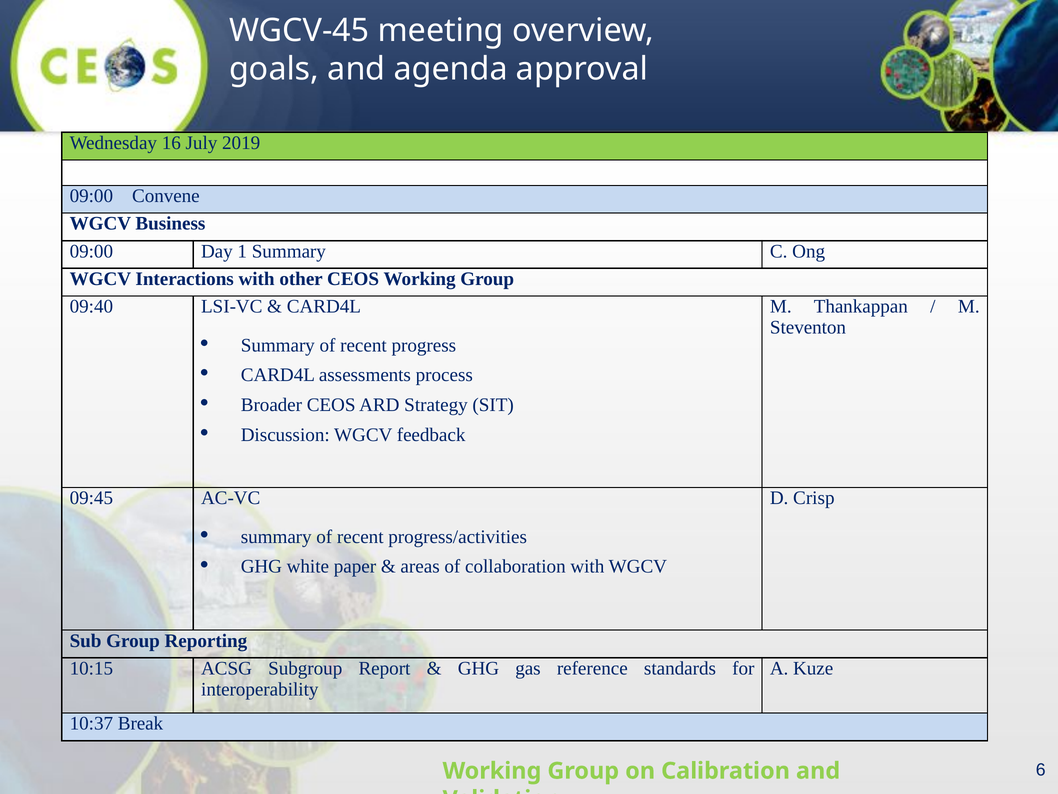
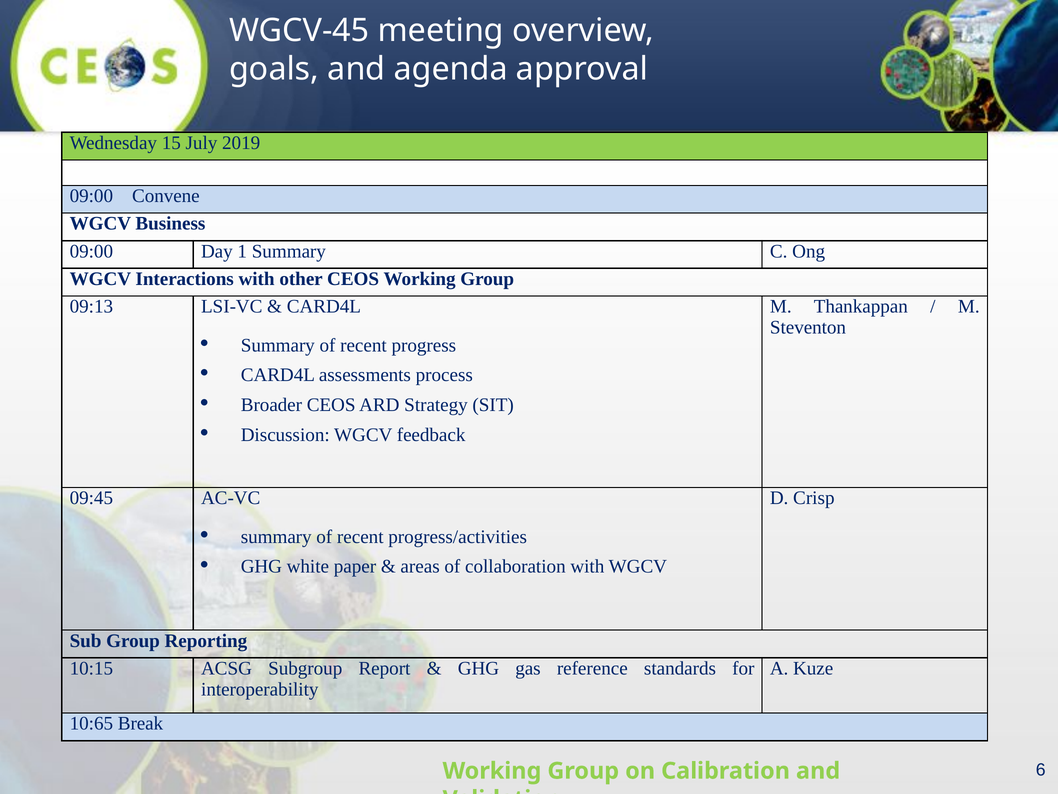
16: 16 -> 15
09:40: 09:40 -> 09:13
10:37: 10:37 -> 10:65
